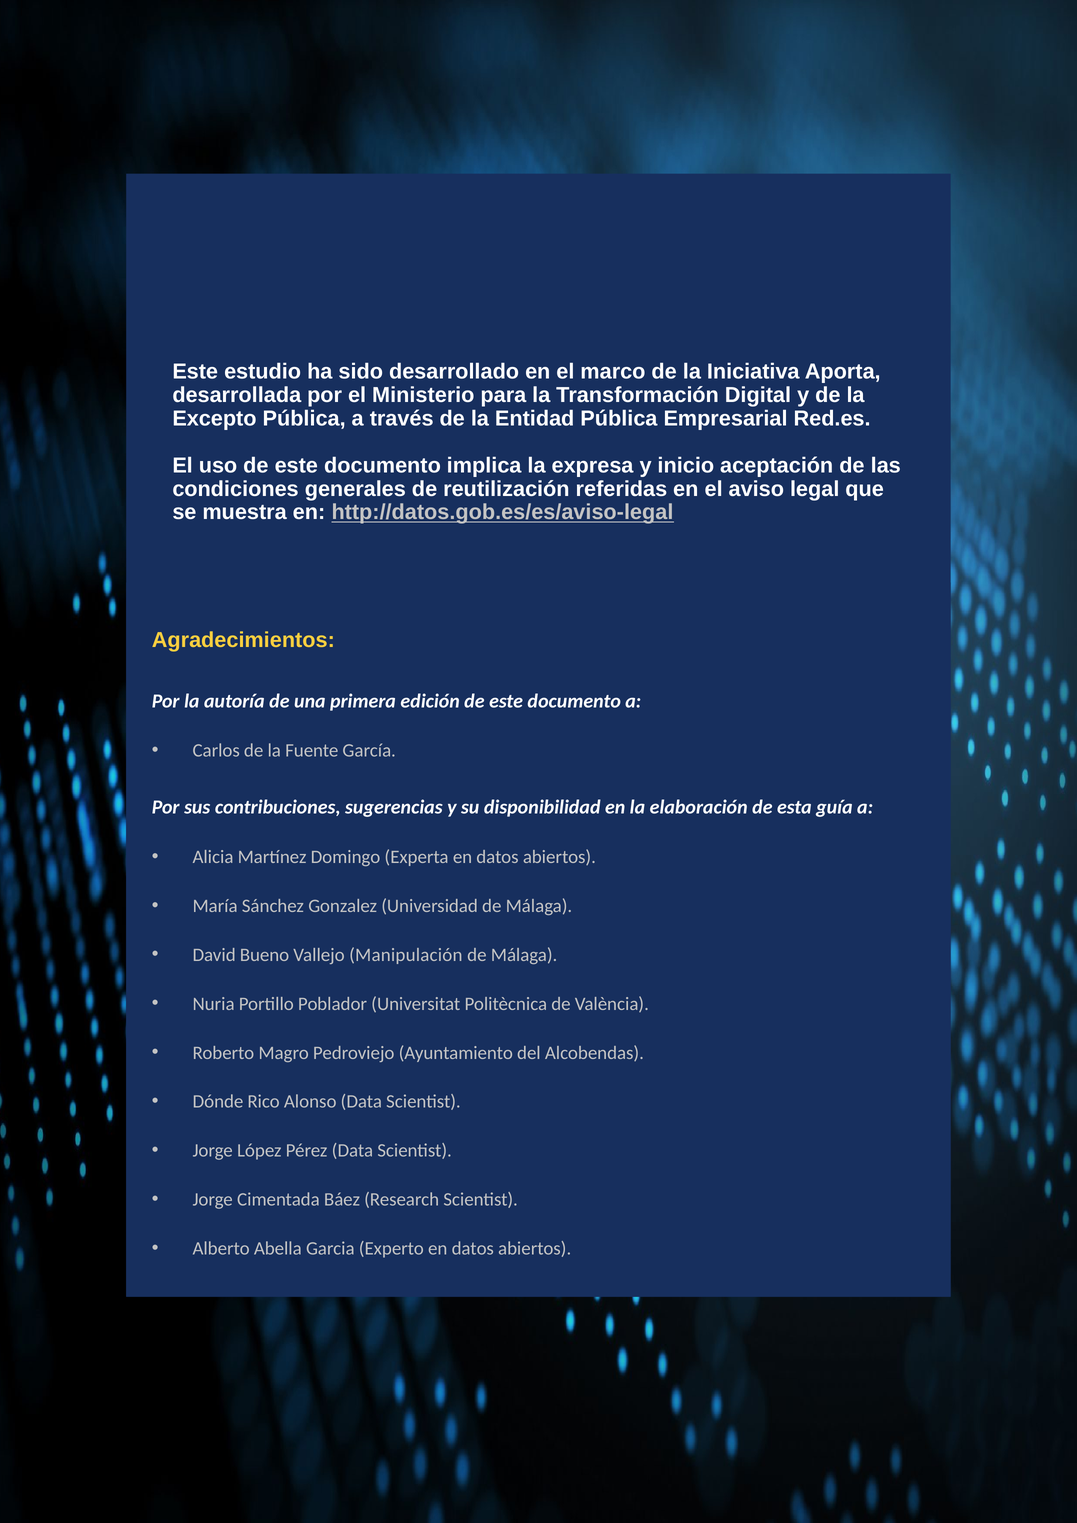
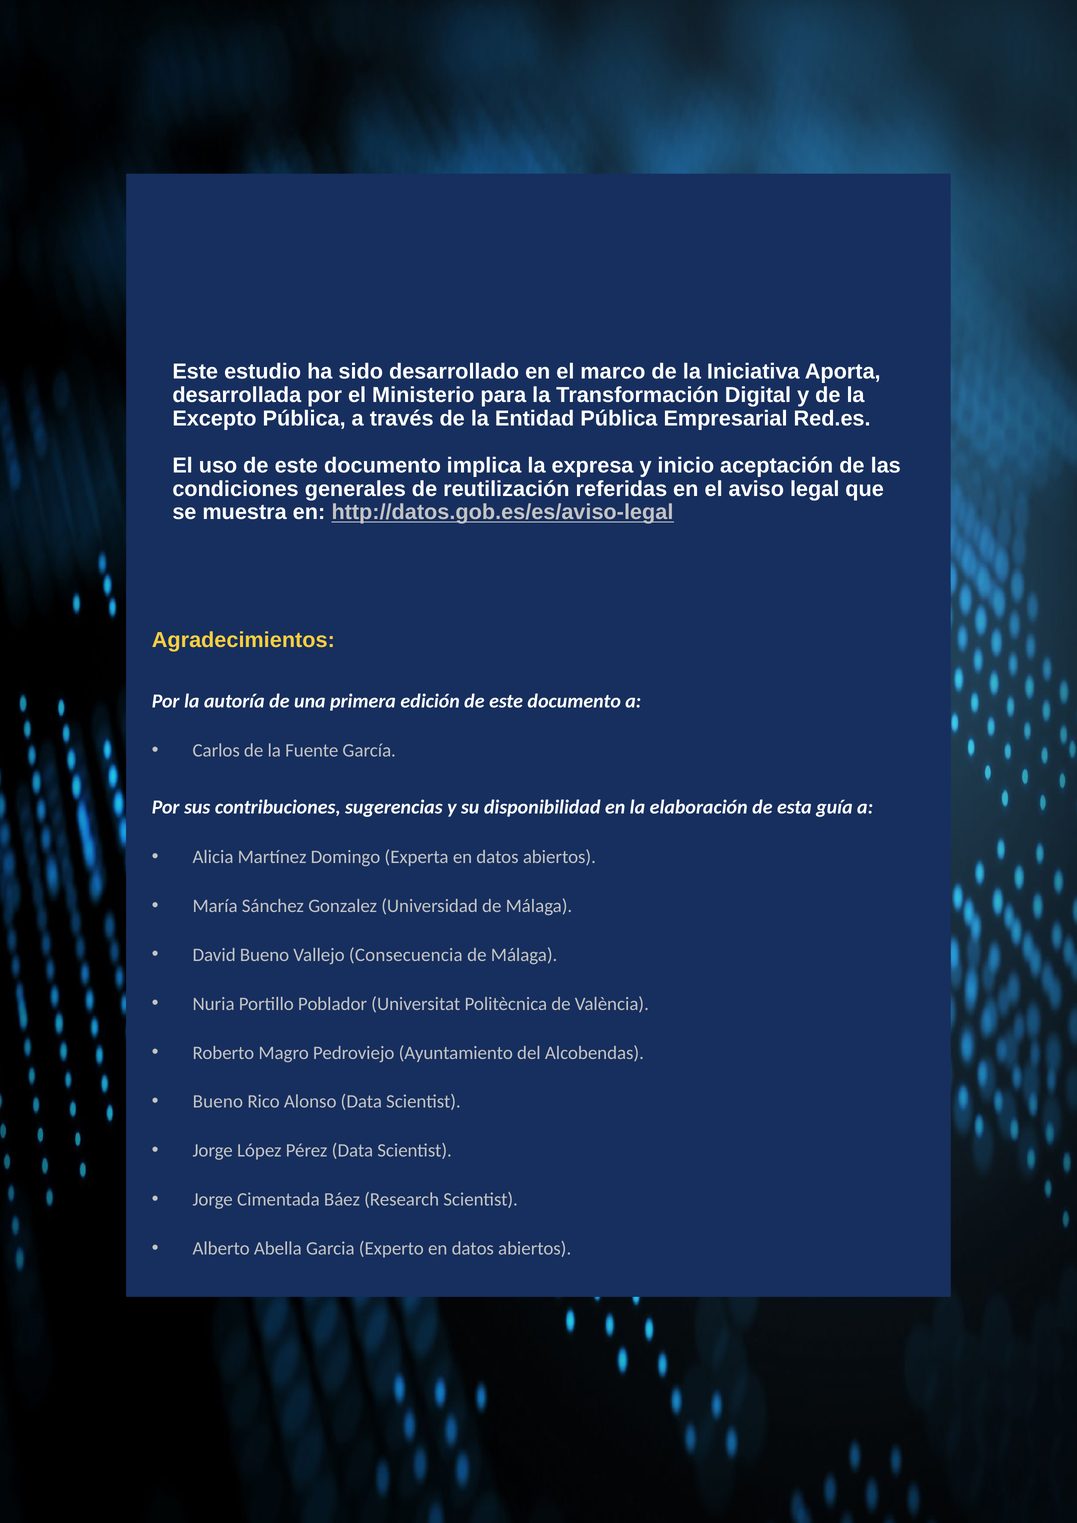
Manipulación: Manipulación -> Consecuencia
Dónde at (218, 1102): Dónde -> Bueno
